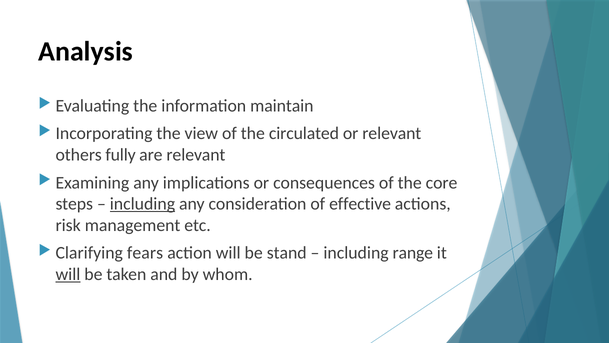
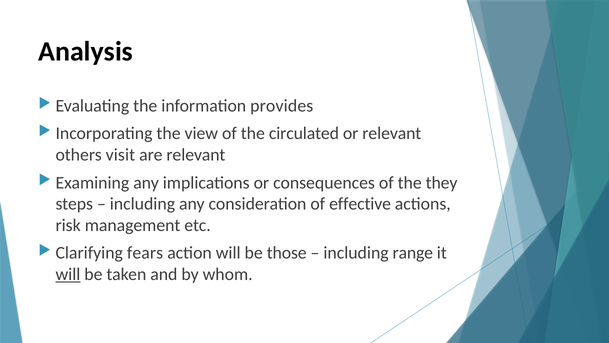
maintain: maintain -> provides
fully: fully -> visit
core: core -> they
including at (142, 204) underline: present -> none
stand: stand -> those
